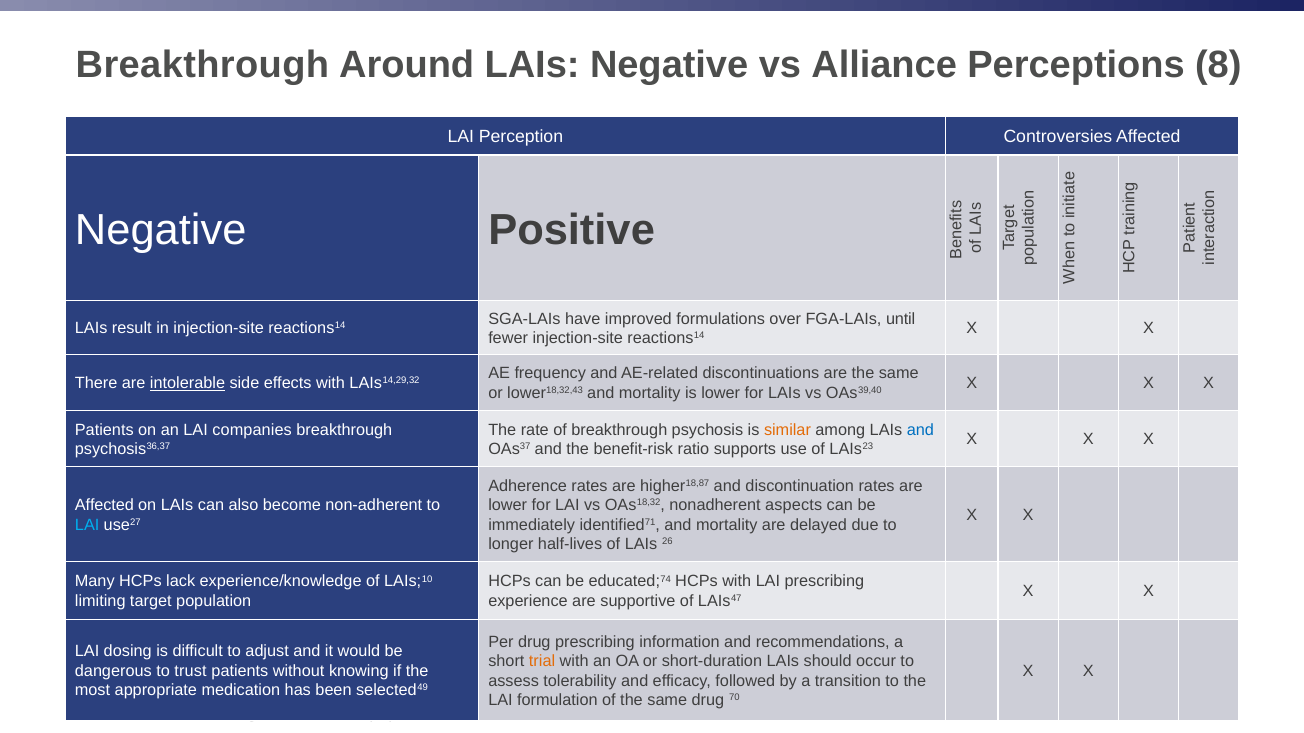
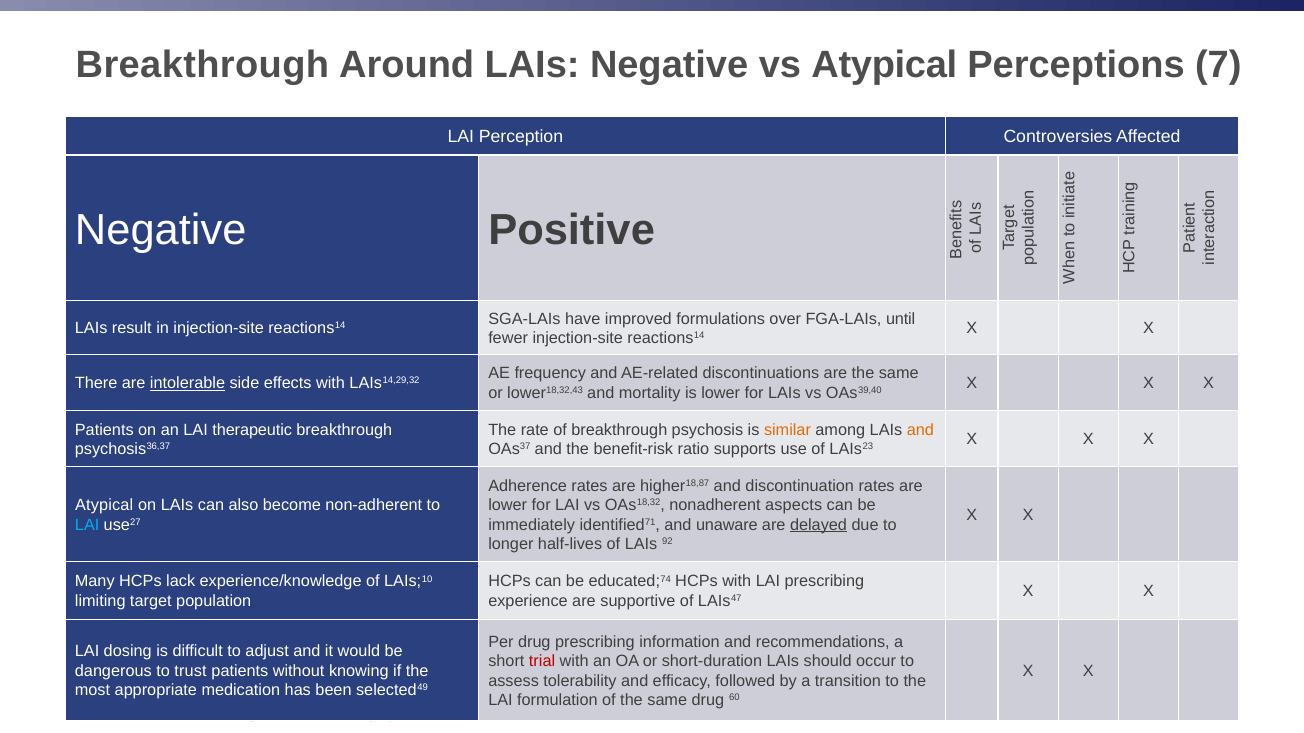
vs Alliance: Alliance -> Atypical
8: 8 -> 7
companies: companies -> therapeutic
and at (920, 430) colour: blue -> orange
Affected at (104, 506): Affected -> Atypical
identified71 and mortality: mortality -> unaware
delayed underline: none -> present
26: 26 -> 92
trial colour: orange -> red
70: 70 -> 60
